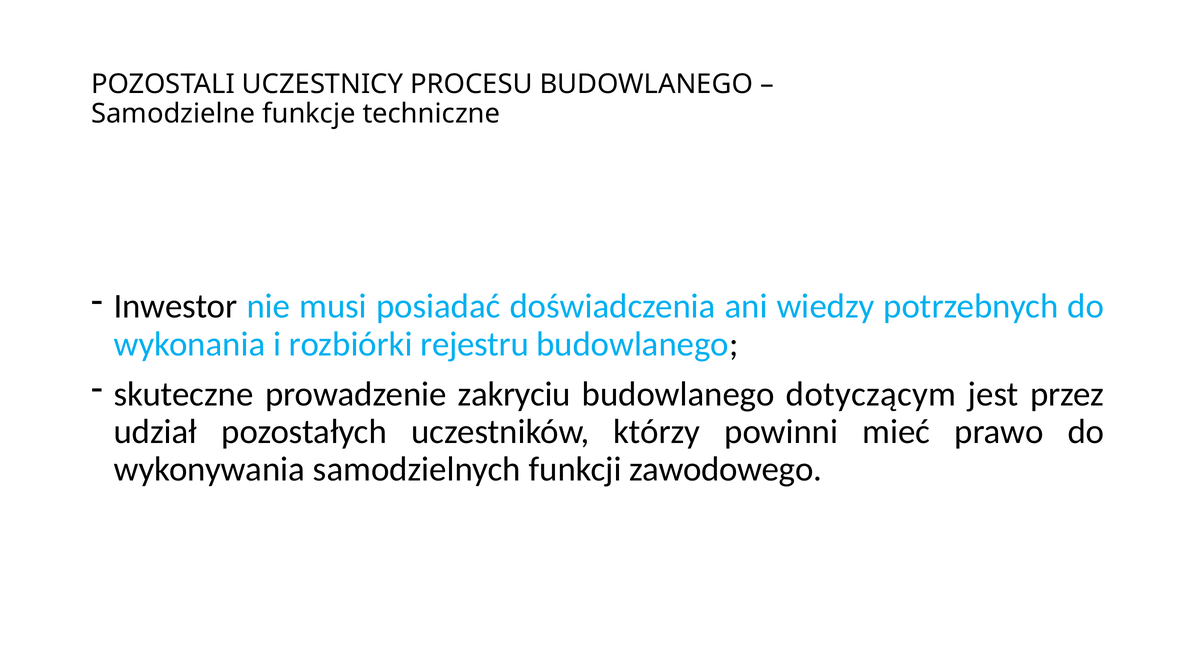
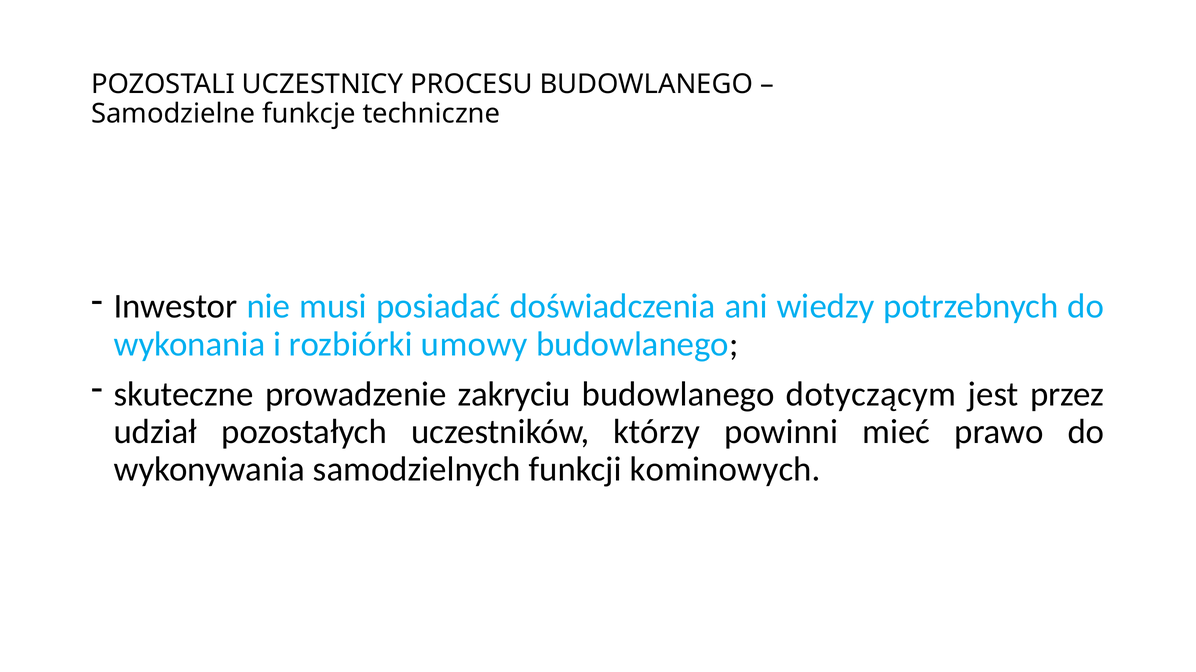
rejestru: rejestru -> umowy
zawodowego: zawodowego -> kominowych
